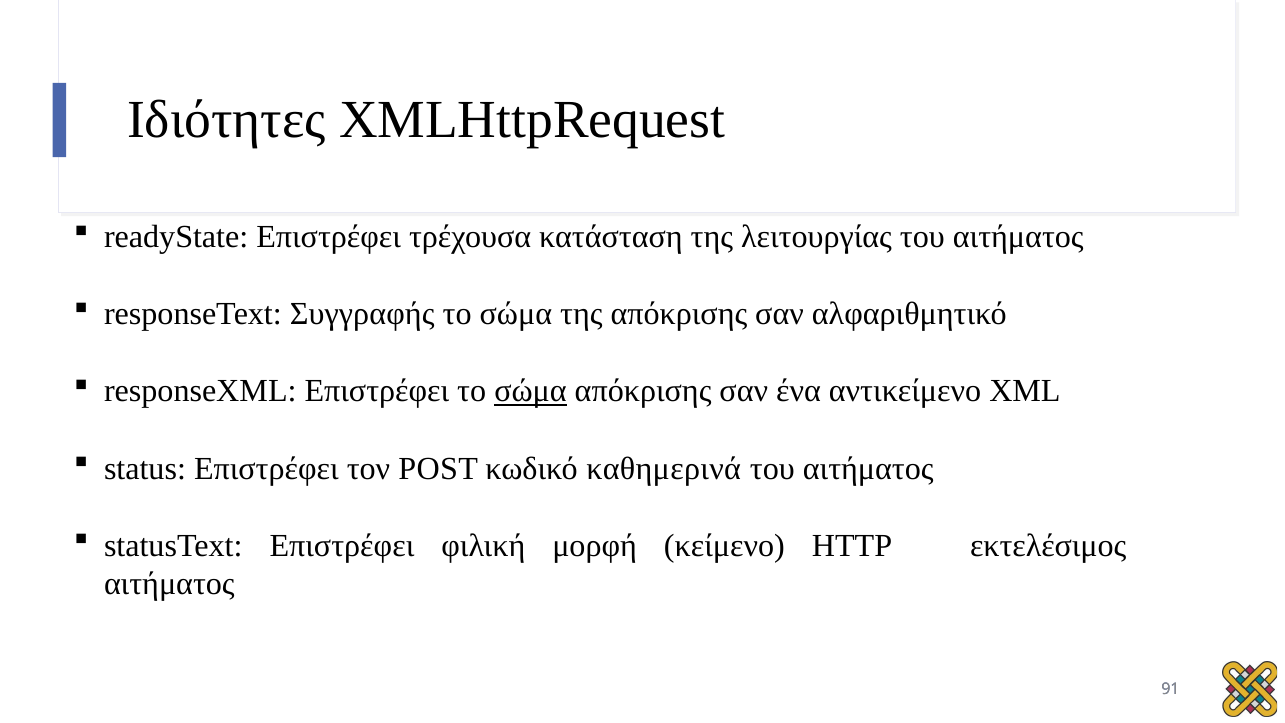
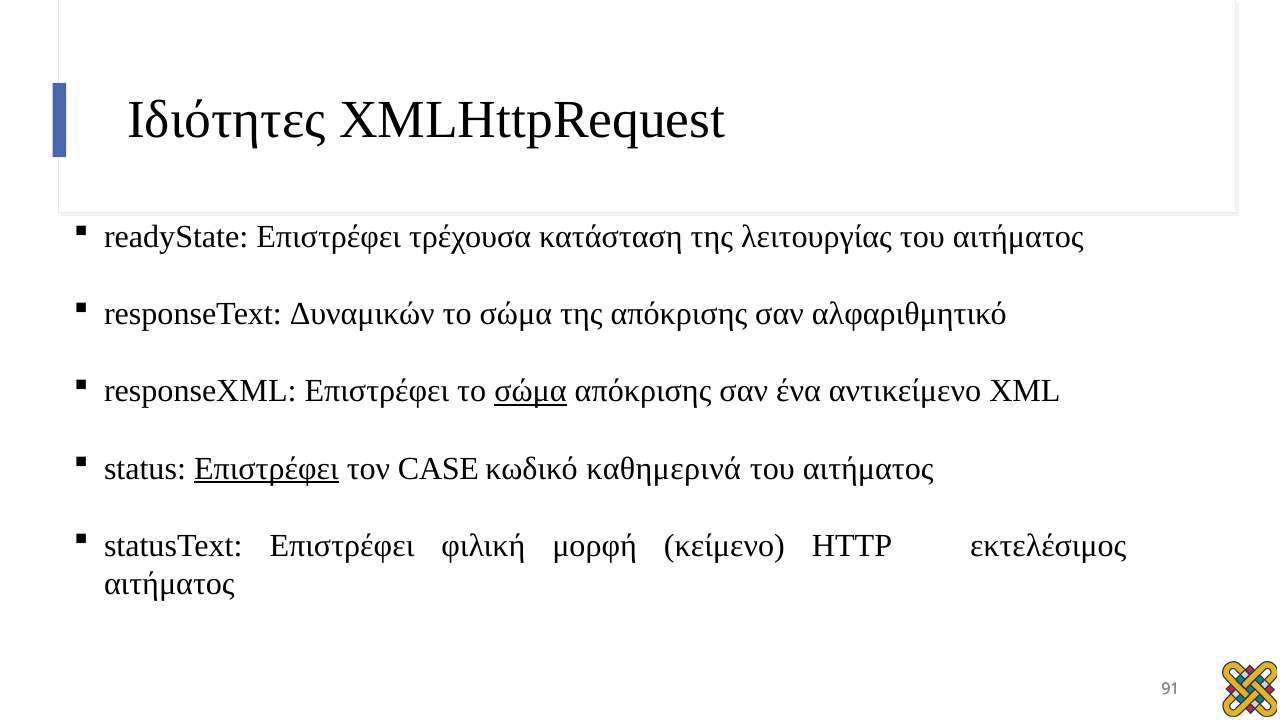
Συγγραφής: Συγγραφής -> Δυναμικών
Επιστρέφει at (266, 468) underline: none -> present
POST: POST -> CASE
